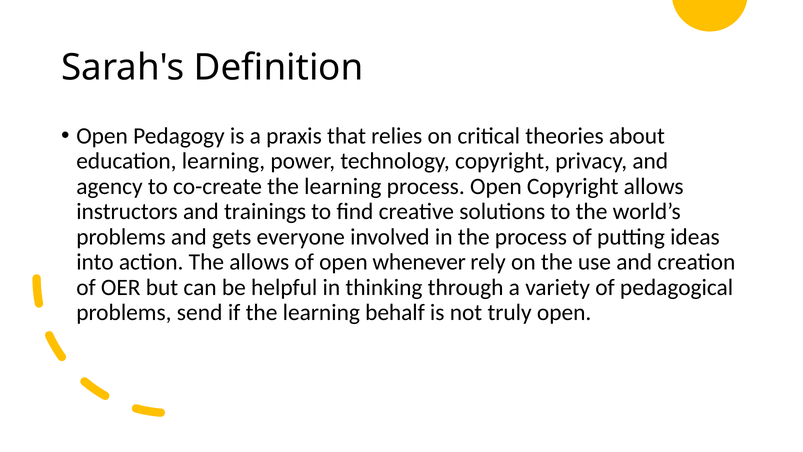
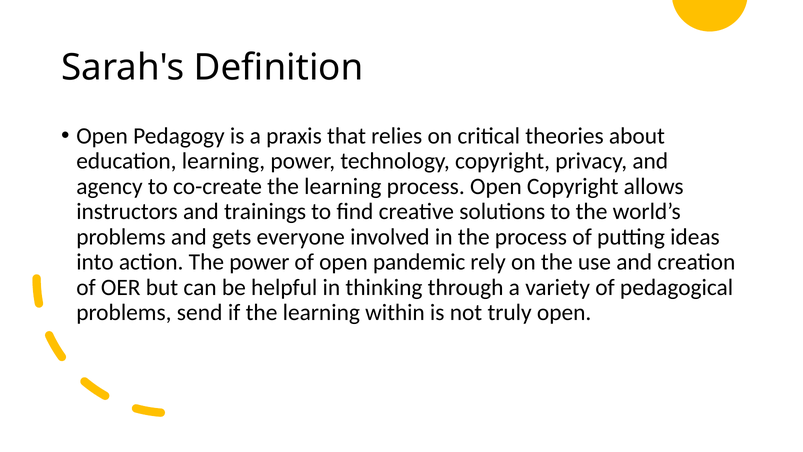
The allows: allows -> power
whenever: whenever -> pandemic
behalf: behalf -> within
